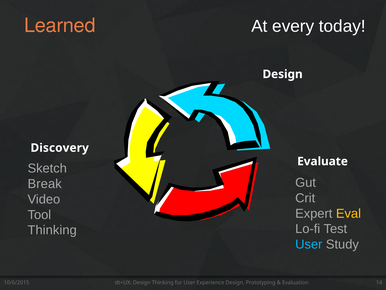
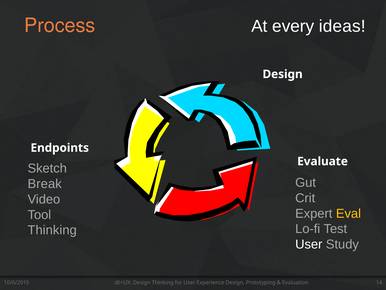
Learned: Learned -> Process
today: today -> ideas
Discovery: Discovery -> Endpoints
User at (309, 244) colour: light blue -> white
